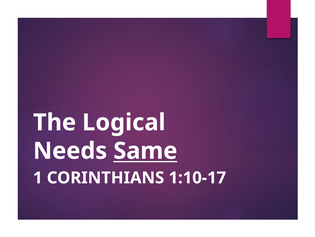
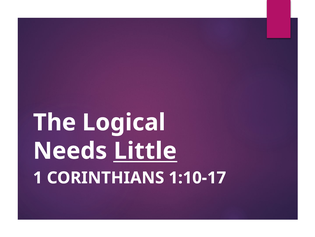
Same: Same -> Little
